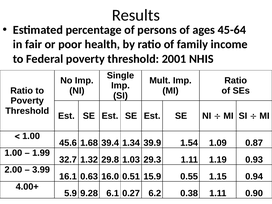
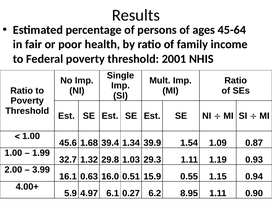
9.28: 9.28 -> 4.97
0.38: 0.38 -> 8.95
